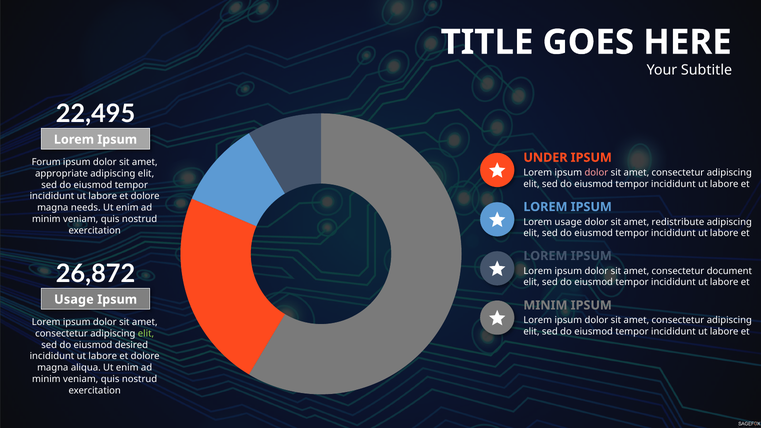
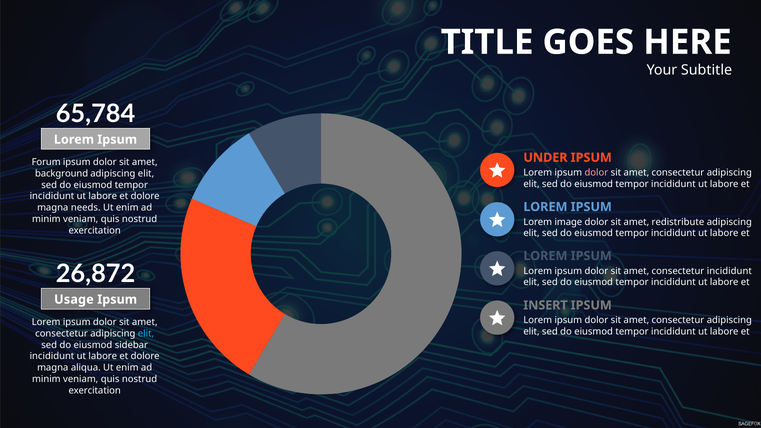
22,495: 22,495 -> 65,784
appropriate: appropriate -> background
Lorem usage: usage -> image
consectetur document: document -> incididunt
MINIM at (545, 305): MINIM -> INSERT
elit at (146, 334) colour: light green -> light blue
desired: desired -> sidebar
